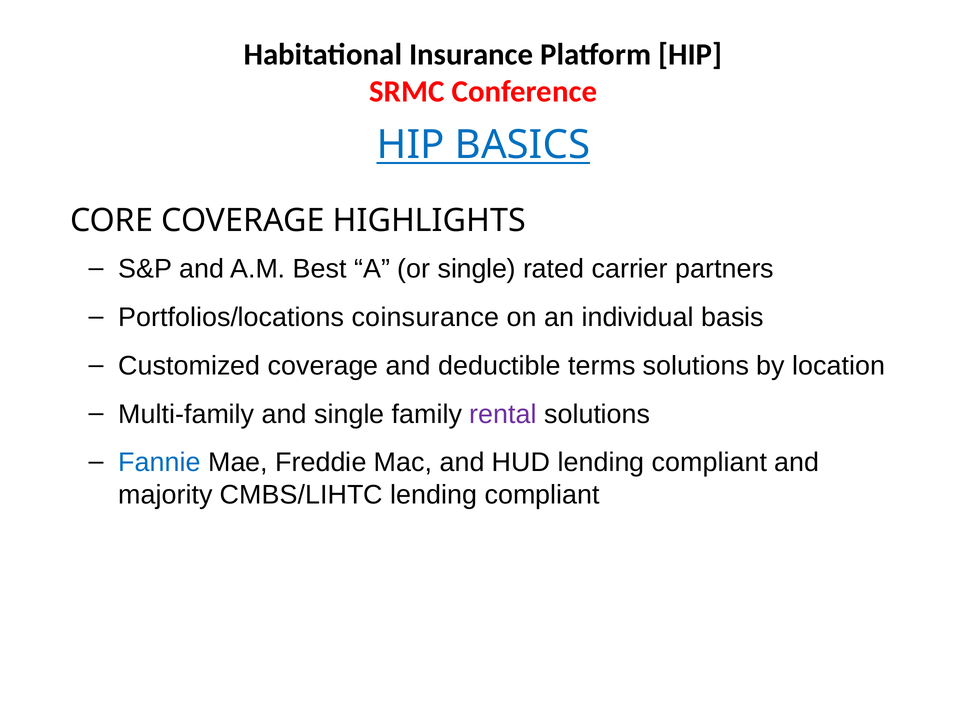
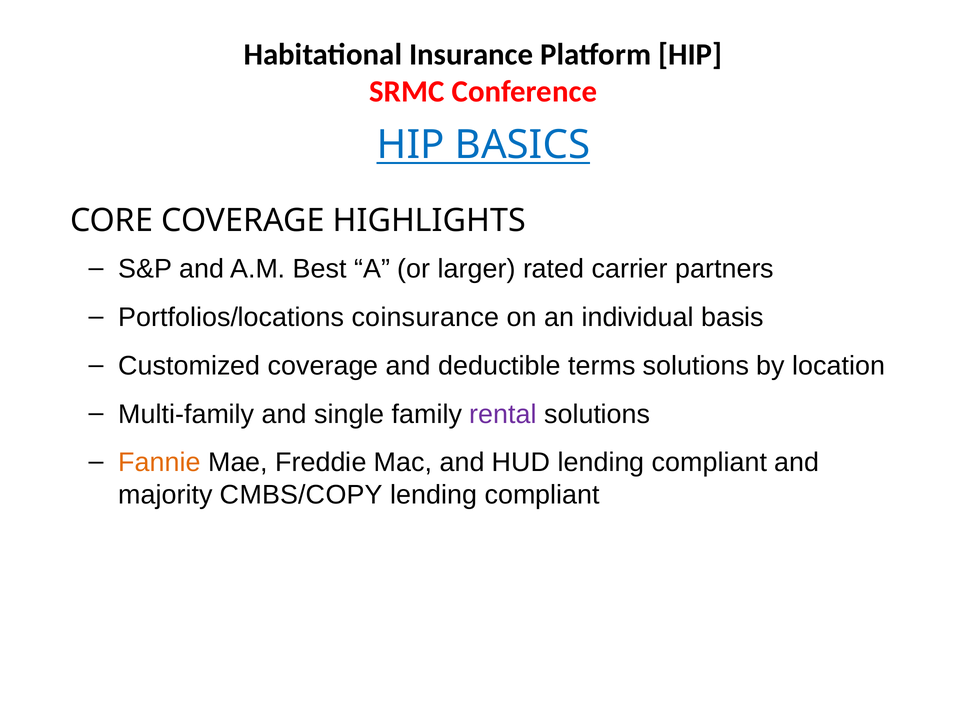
or single: single -> larger
Fannie colour: blue -> orange
CMBS/LIHTC: CMBS/LIHTC -> CMBS/COPY
